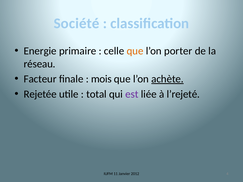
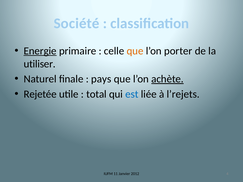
Energie underline: none -> present
réseau: réseau -> utiliser
Facteur: Facteur -> Naturel
mois: mois -> pays
est colour: purple -> blue
l’rejeté: l’rejeté -> l’rejets
